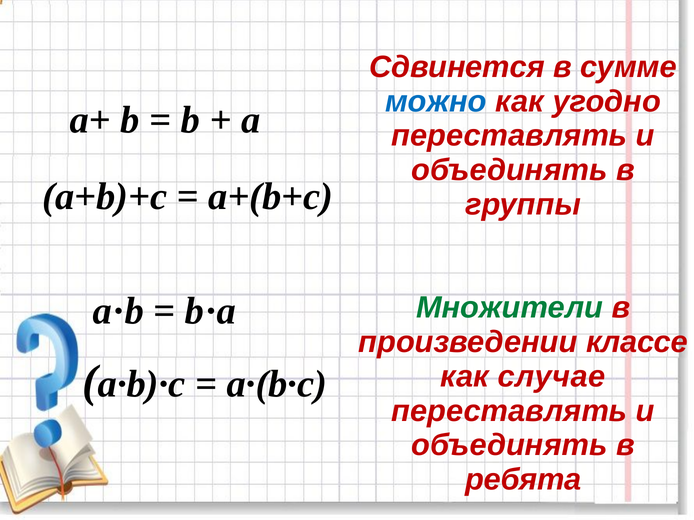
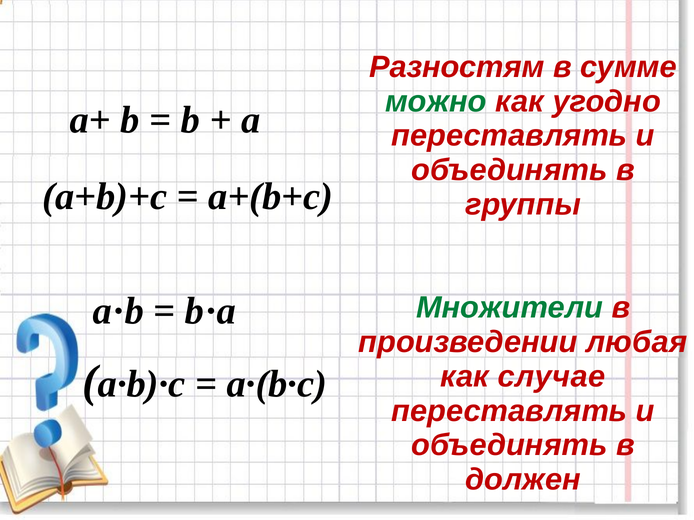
Сдвинется: Сдвинется -> Разностям
можно colour: blue -> green
классе: классе -> любая
ребята: ребята -> должен
